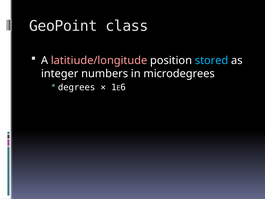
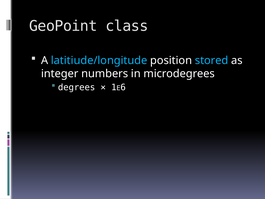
latitiude/longitude colour: pink -> light blue
